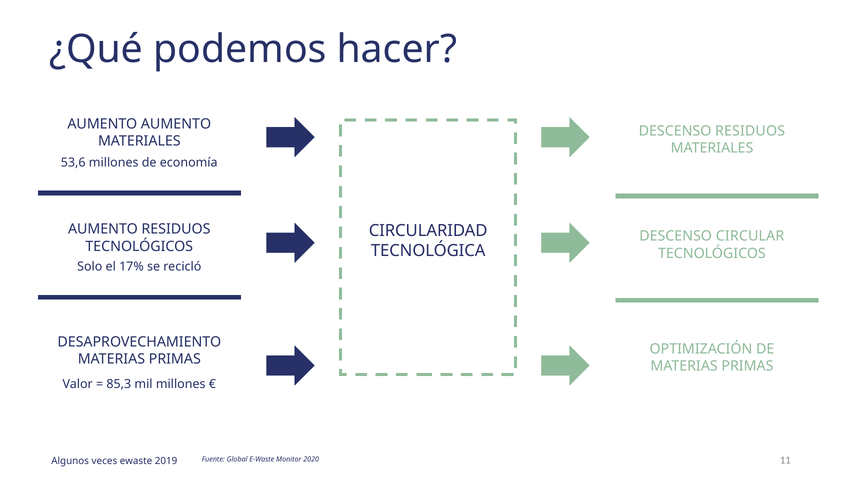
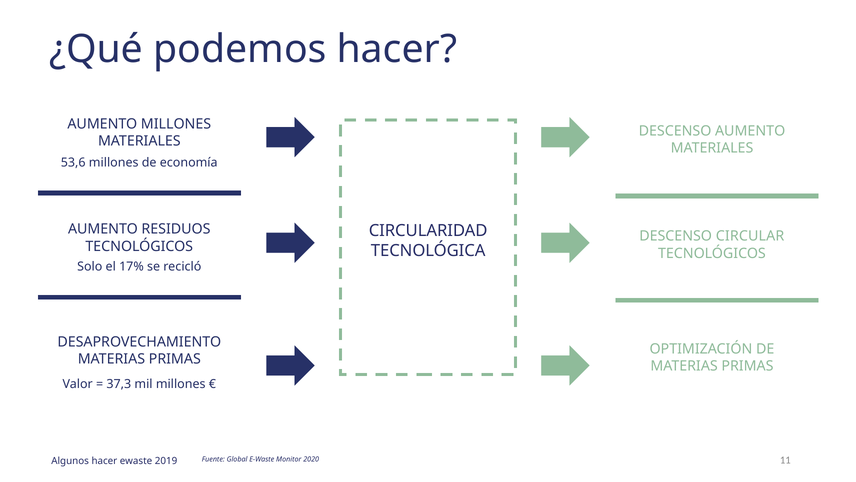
AUMENTO AUMENTO: AUMENTO -> MILLONES
DESCENSO RESIDUOS: RESIDUOS -> AUMENTO
85,3: 85,3 -> 37,3
Algunos veces: veces -> hacer
